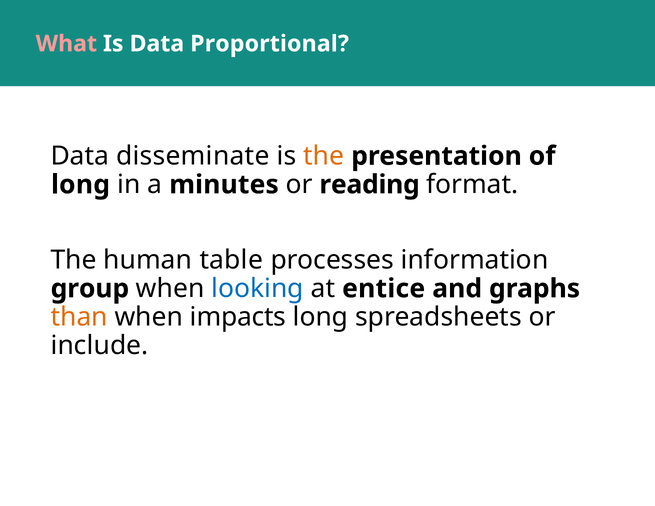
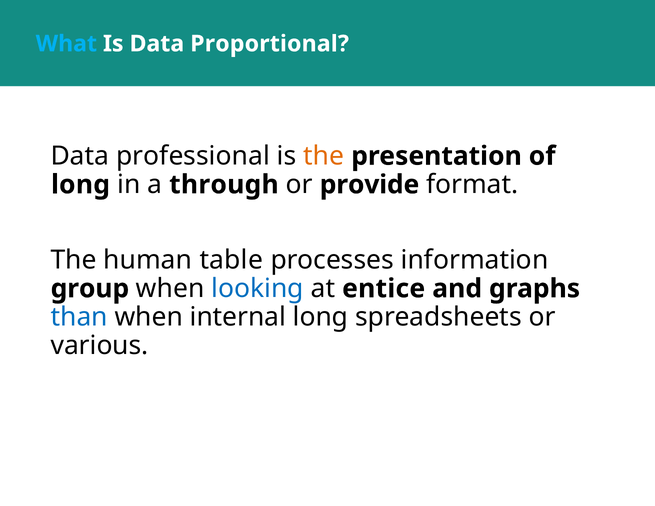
What colour: pink -> light blue
disseminate: disseminate -> professional
minutes: minutes -> through
reading: reading -> provide
than colour: orange -> blue
impacts: impacts -> internal
include: include -> various
